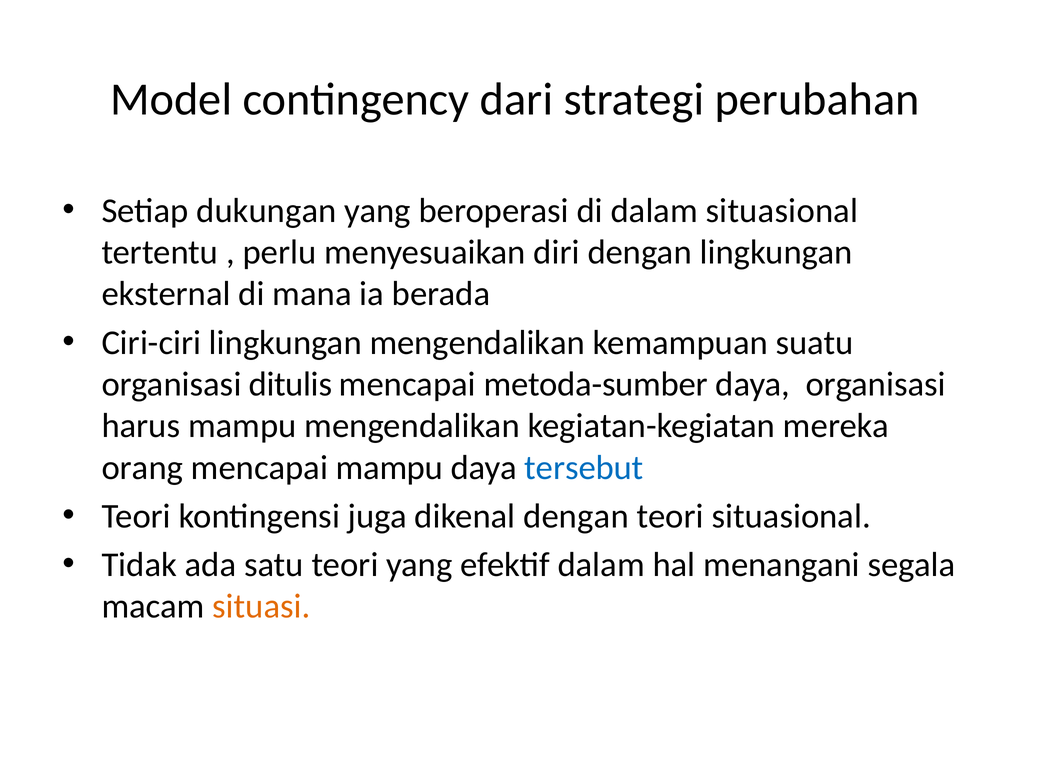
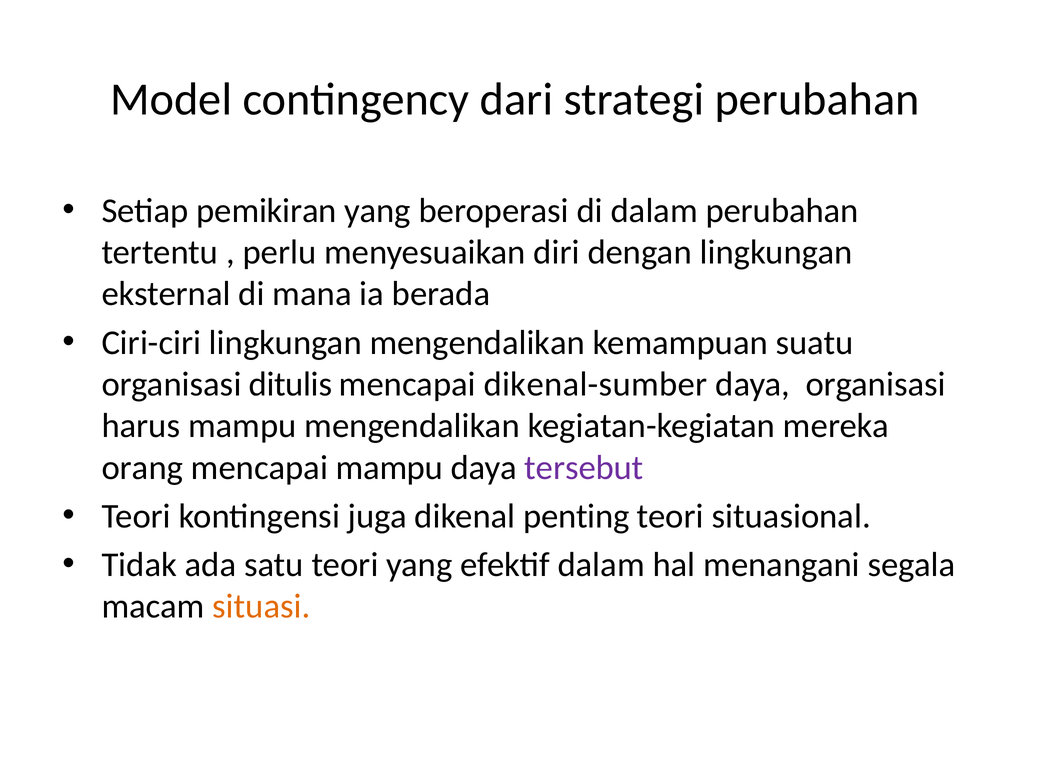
dukungan: dukungan -> pemikiran
dalam situasional: situasional -> perubahan
metoda-sumber: metoda-sumber -> dikenal-sumber
tersebut colour: blue -> purple
dikenal dengan: dengan -> penting
